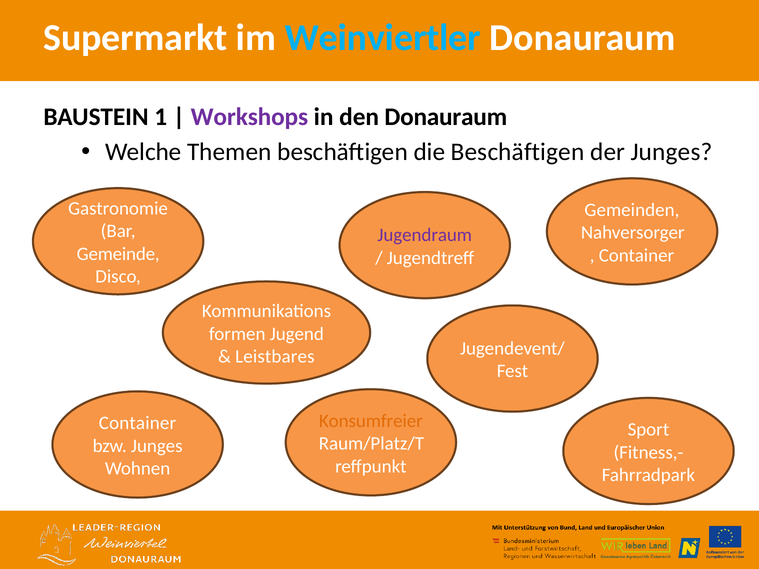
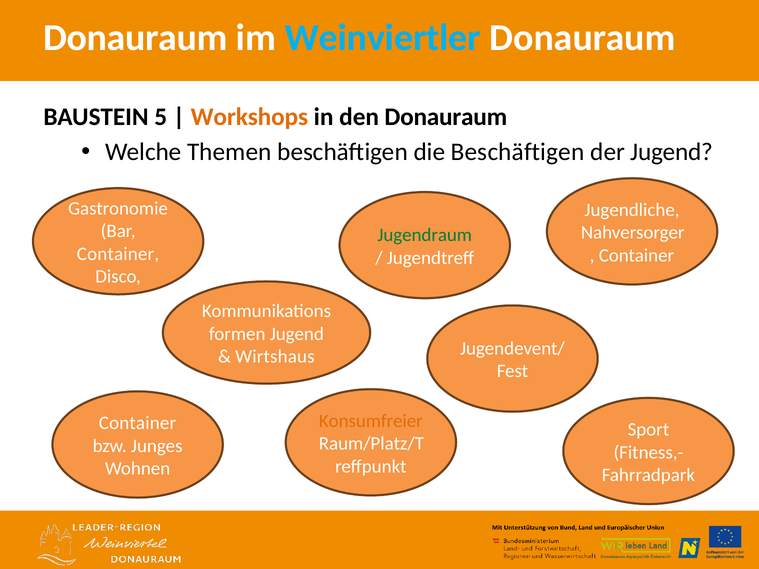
Supermarkt at (135, 38): Supermarkt -> Donauraum
1: 1 -> 5
Workshops colour: purple -> orange
der Junges: Junges -> Jugend
Gemeinden: Gemeinden -> Jugendliche
Jugendraum colour: purple -> green
Gemeinde at (118, 254): Gemeinde -> Container
Leistbares: Leistbares -> Wirtshaus
